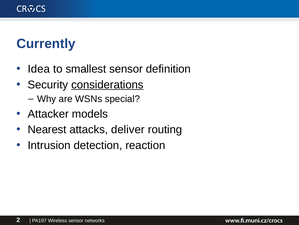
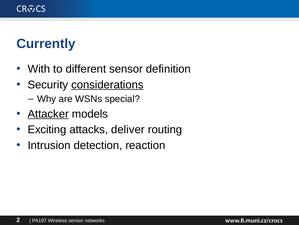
Idea: Idea -> With
smallest: smallest -> different
Attacker underline: none -> present
Nearest: Nearest -> Exciting
